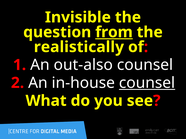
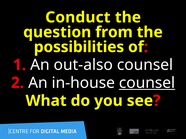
Invisible: Invisible -> Conduct
from underline: present -> none
realistically: realistically -> possibilities
